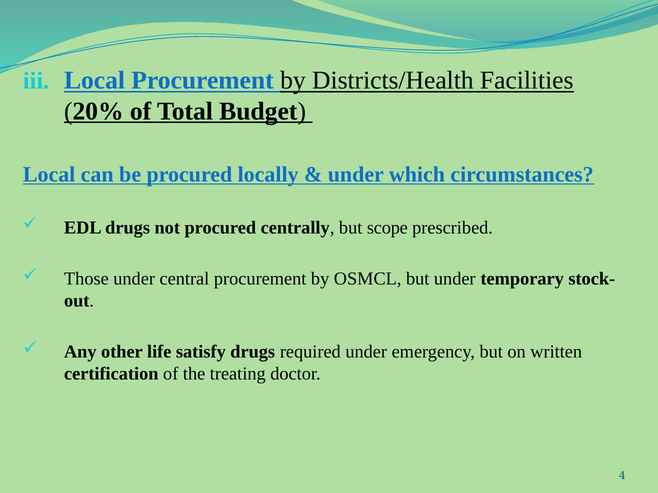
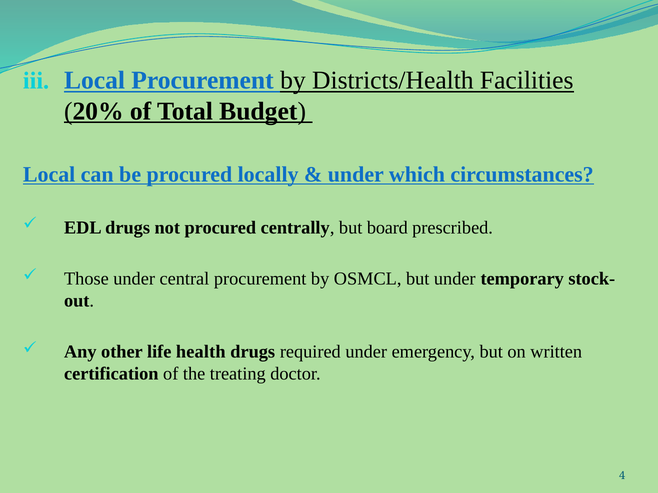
scope: scope -> board
satisfy: satisfy -> health
